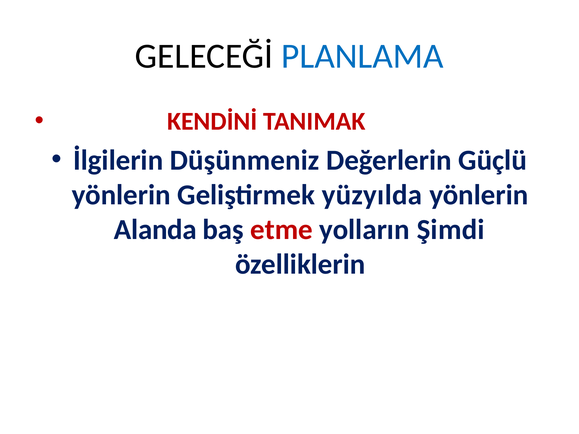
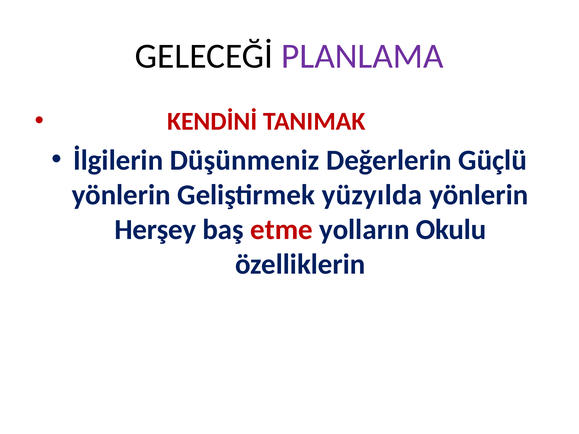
PLANLAMA colour: blue -> purple
Alanda: Alanda -> Herşey
Şimdi: Şimdi -> Okulu
